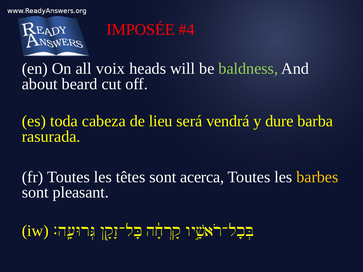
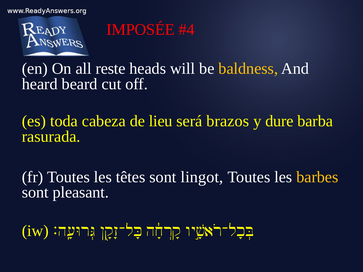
voix: voix -> reste
baldness colour: light green -> yellow
about: about -> heard
vendrá: vendrá -> brazos
acerca: acerca -> lingot
